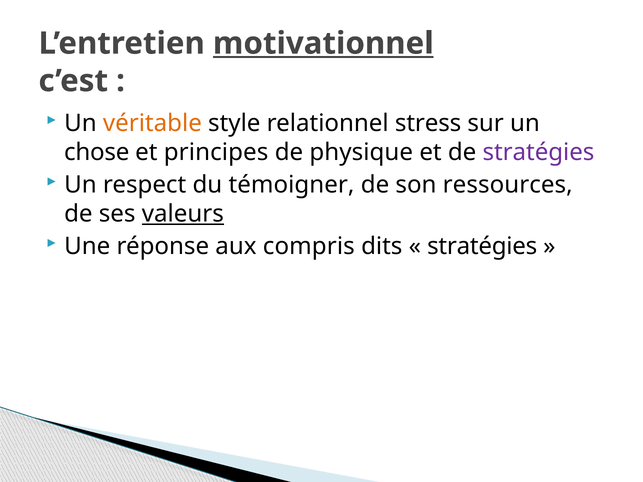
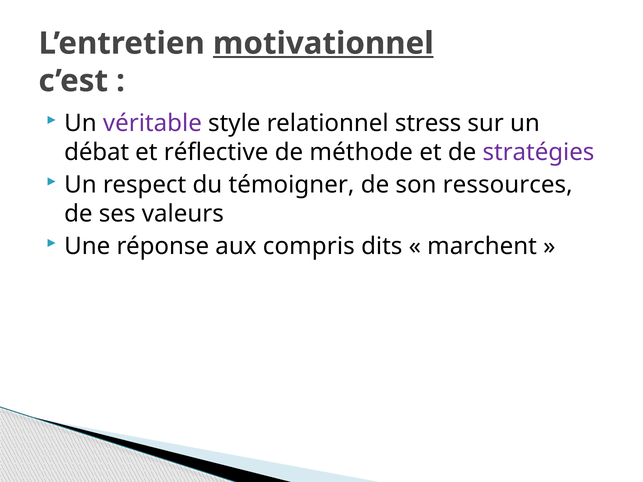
véritable colour: orange -> purple
chose: chose -> débat
principes: principes -> réflective
physique: physique -> méthode
valeurs underline: present -> none
stratégies at (482, 246): stratégies -> marchent
